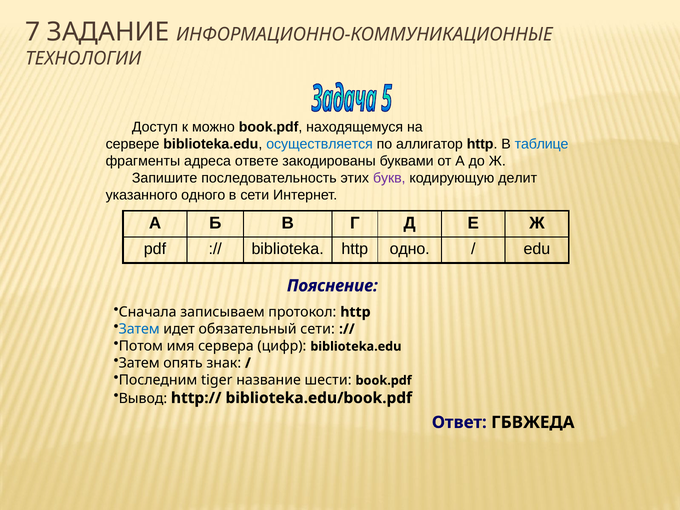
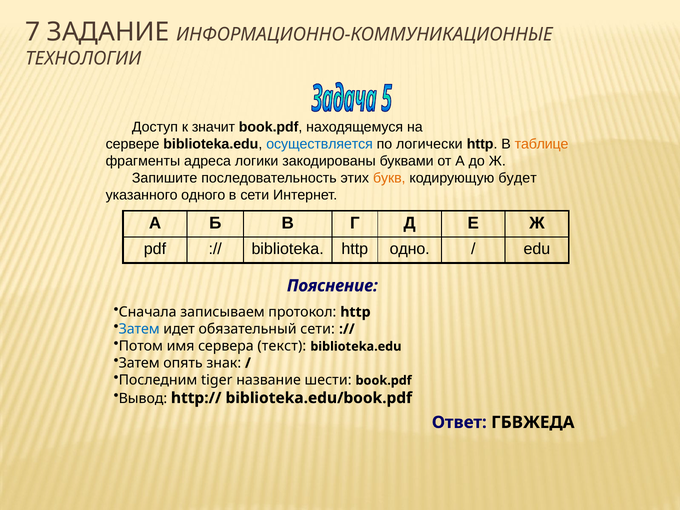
можно: можно -> значит
аллигатор: аллигатор -> логически
таблице colour: blue -> orange
ответе: ответе -> логики
букв colour: purple -> orange
делит: делит -> будет
цифр: цифр -> текст
